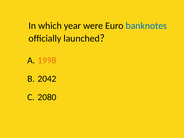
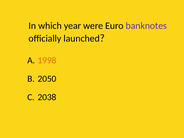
banknotes colour: blue -> purple
2042: 2042 -> 2050
2080: 2080 -> 2038
